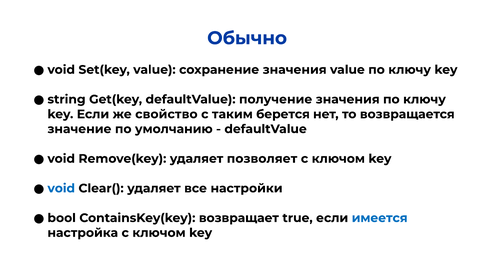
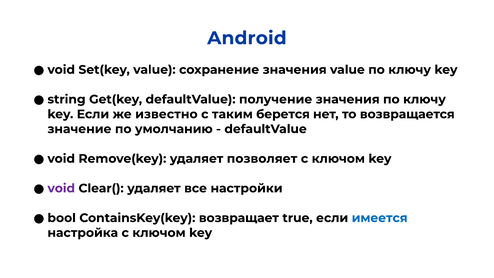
Обычно: Обычно -> Android
свойство: свойство -> известно
void at (61, 188) colour: blue -> purple
